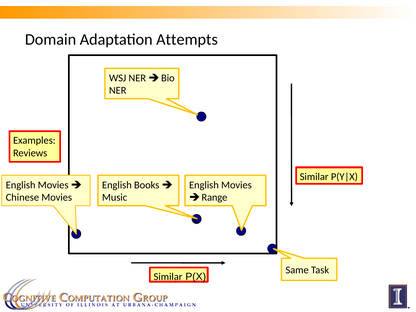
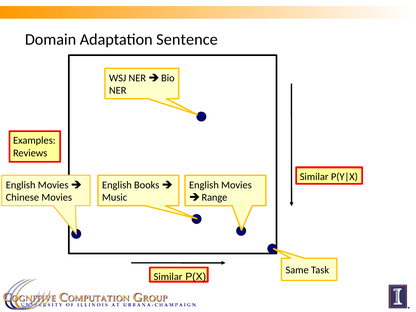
Attempts: Attempts -> Sentence
